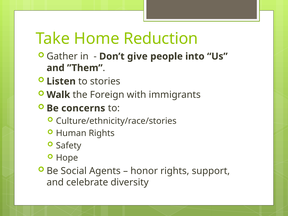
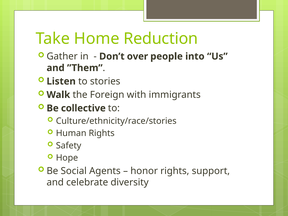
give: give -> over
concerns: concerns -> collective
